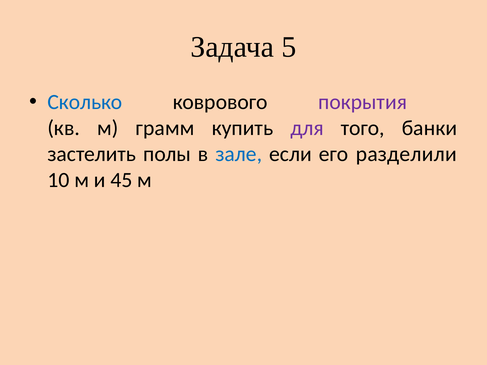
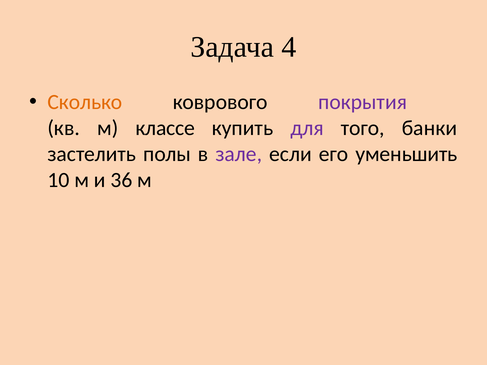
5: 5 -> 4
Сколько colour: blue -> orange
грамм: грамм -> классе
зале colour: blue -> purple
разделили: разделили -> уменьшить
45: 45 -> 36
